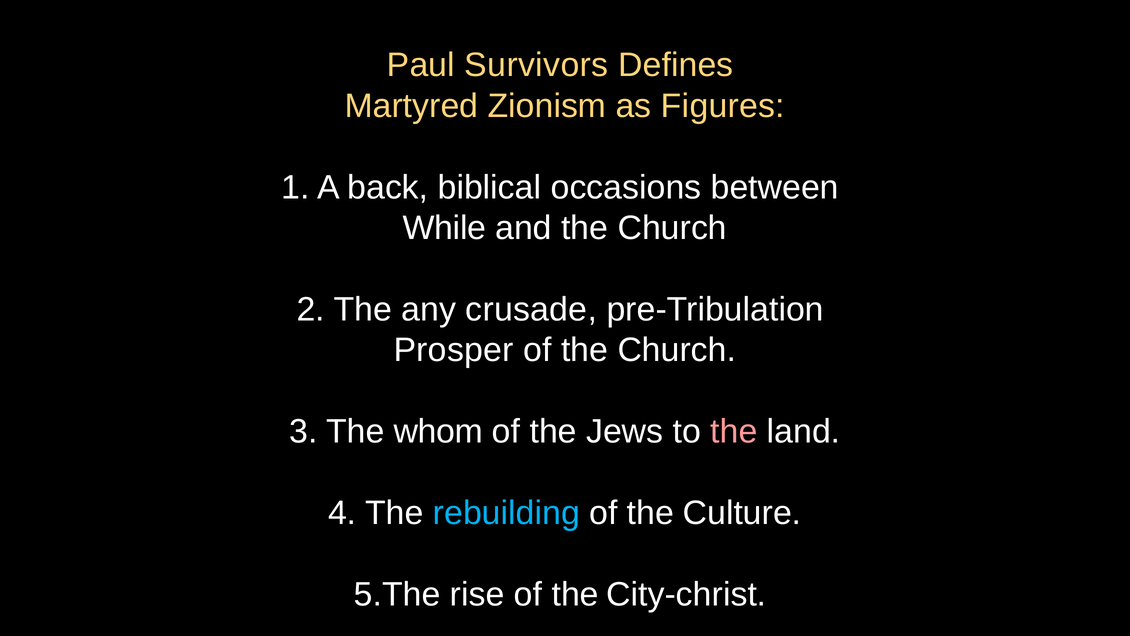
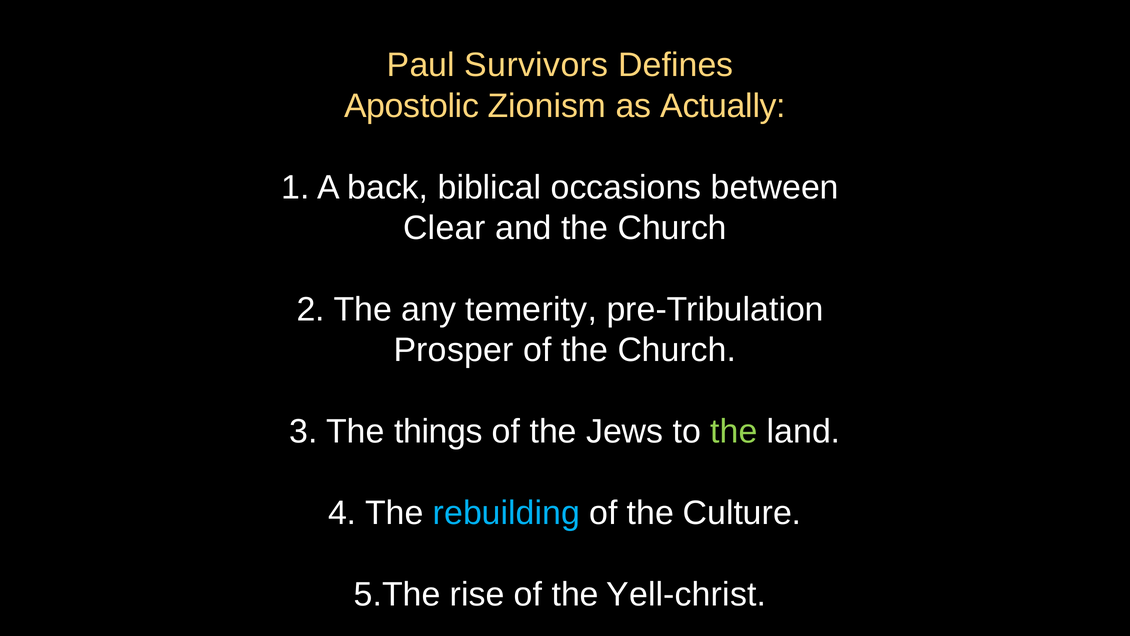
Martyred: Martyred -> Apostolic
Figures: Figures -> Actually
While: While -> Clear
crusade: crusade -> temerity
whom: whom -> things
the at (734, 431) colour: pink -> light green
City-christ: City-christ -> Yell-christ
